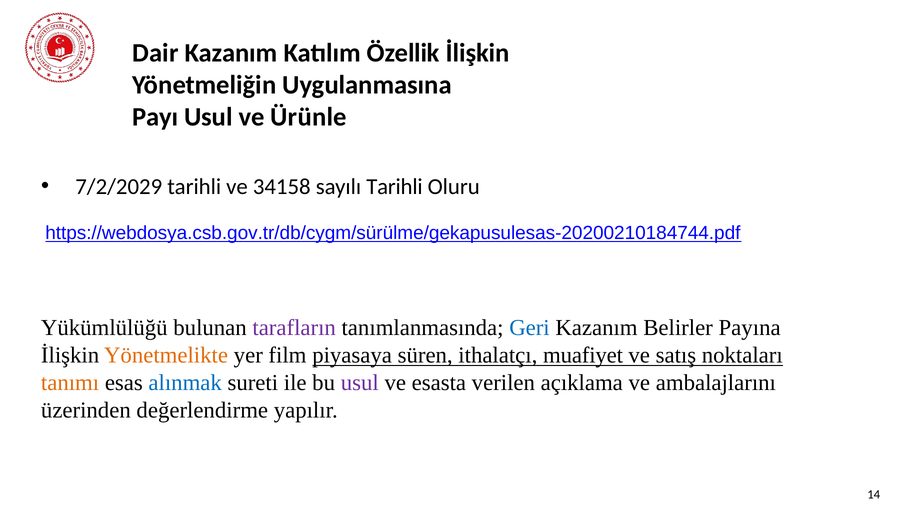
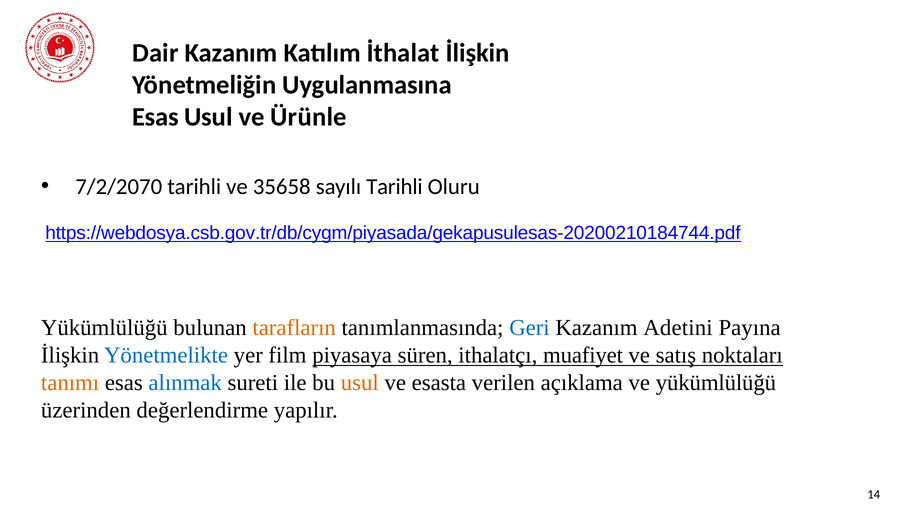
Özellik: Özellik -> İthalat
Payı at (155, 117): Payı -> Esas
7/2/2029: 7/2/2029 -> 7/2/2070
34158: 34158 -> 35658
https://webdosya.csb.gov.tr/db/cygm/sürülme/gekapusulesas-20200210184744.pdf: https://webdosya.csb.gov.tr/db/cygm/sürülme/gekapusulesas-20200210184744.pdf -> https://webdosya.csb.gov.tr/db/cygm/piyasada/gekapusulesas-20200210184744.pdf
tarafların colour: purple -> orange
Belirler: Belirler -> Adetini
Yönetmelikte colour: orange -> blue
usul at (360, 383) colour: purple -> orange
ve ambalajlarını: ambalajlarını -> yükümlülüğü
